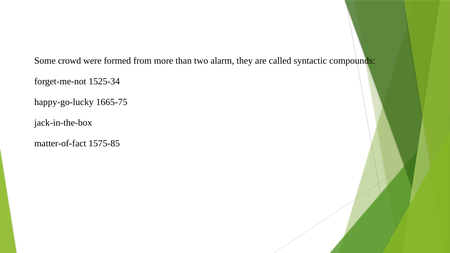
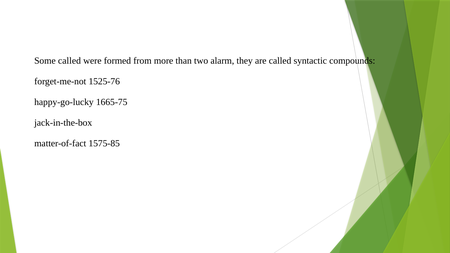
Some crowd: crowd -> called
1525-34: 1525-34 -> 1525-76
